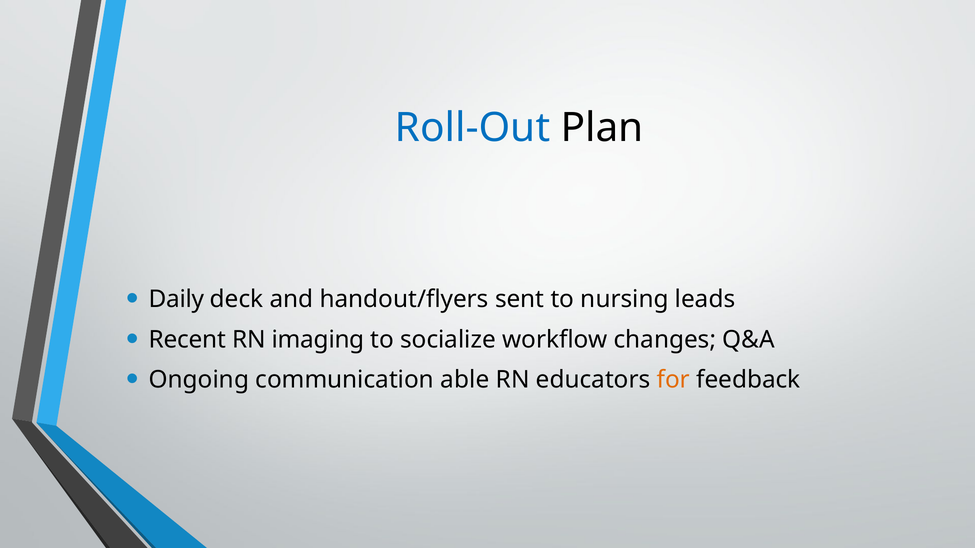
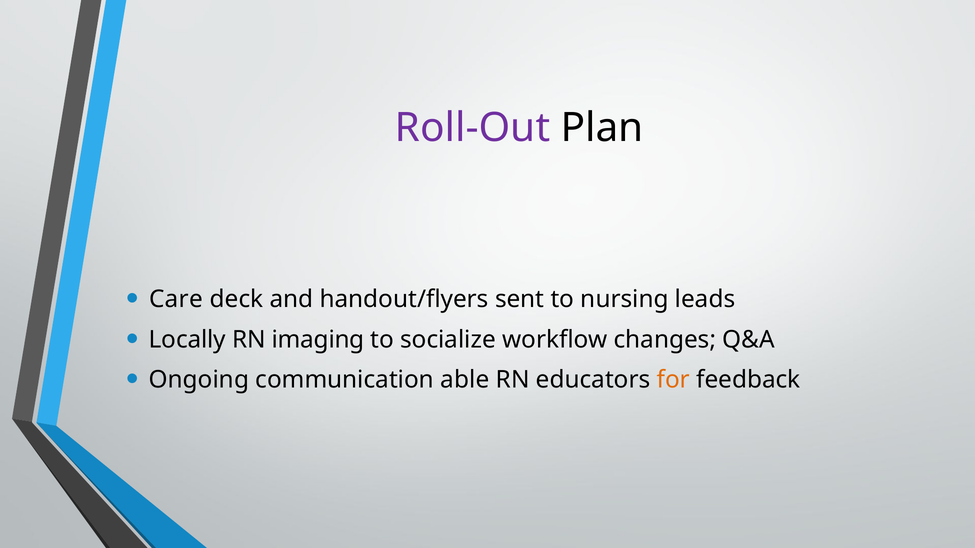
Roll-Out colour: blue -> purple
Daily: Daily -> Care
Recent: Recent -> Locally
